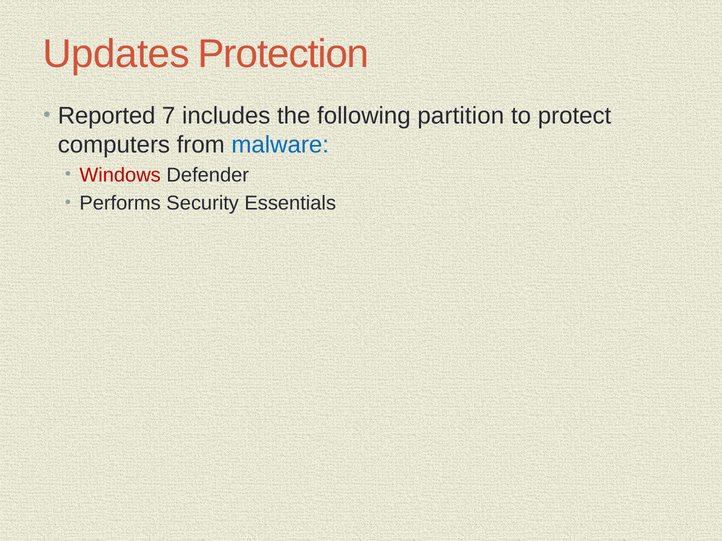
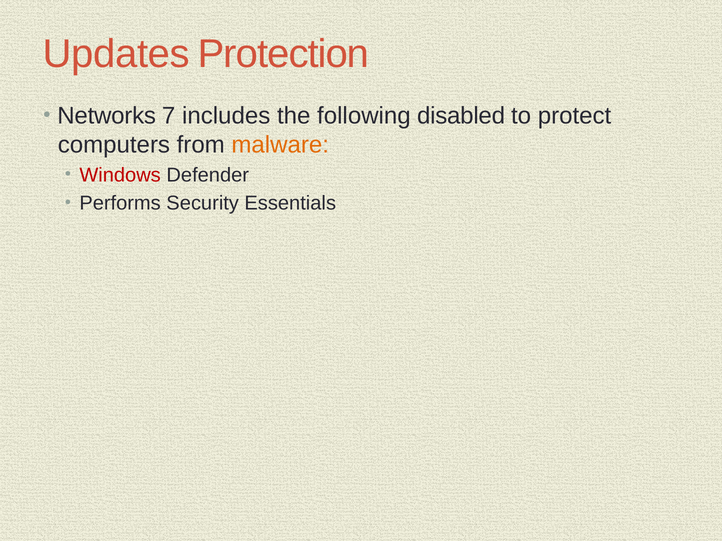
Reported: Reported -> Networks
partition: partition -> disabled
malware colour: blue -> orange
